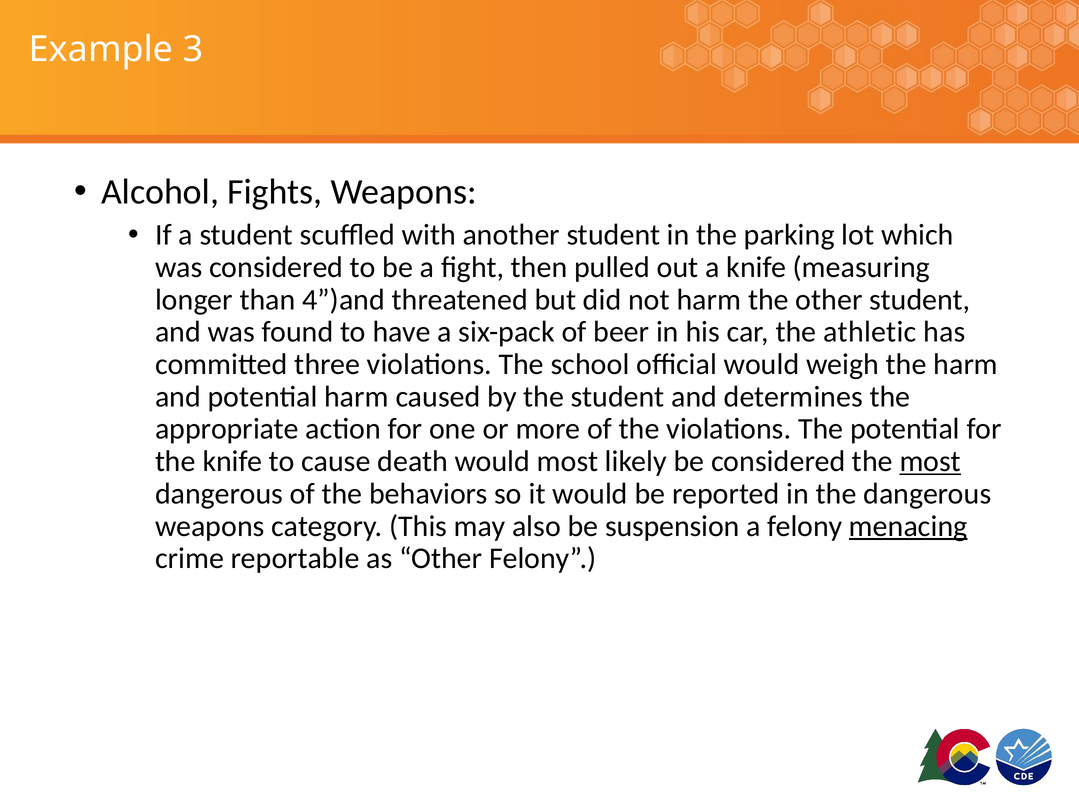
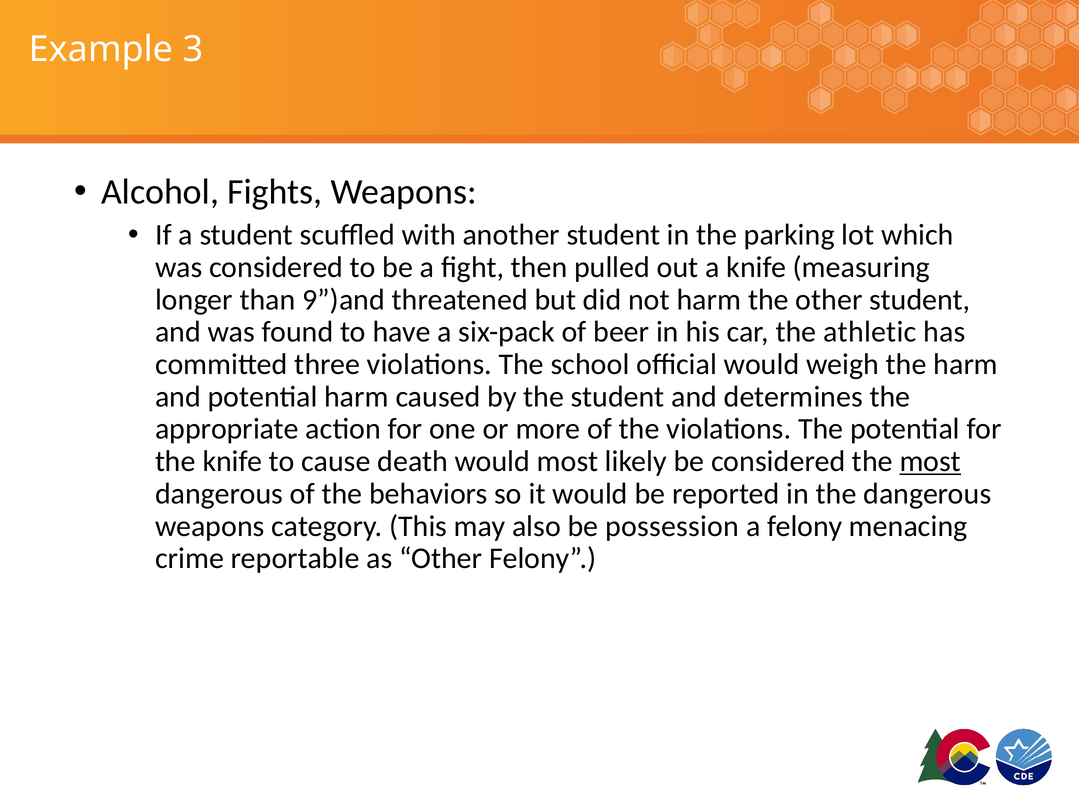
4”)and: 4”)and -> 9”)and
suspension: suspension -> possession
menacing underline: present -> none
